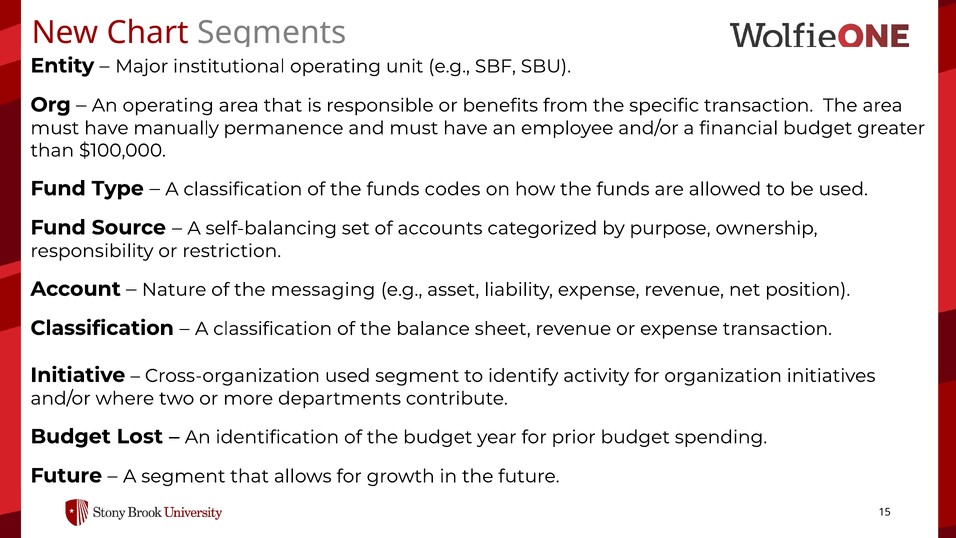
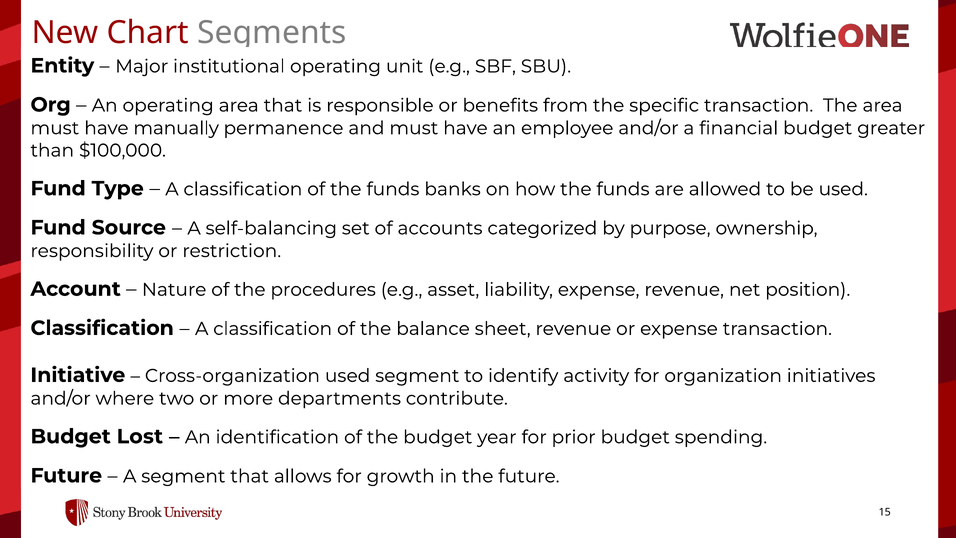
codes: codes -> banks
messaging: messaging -> procedures
